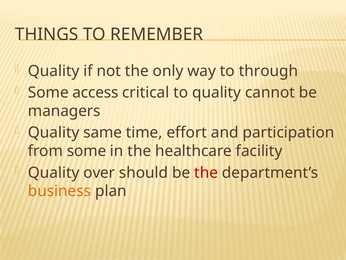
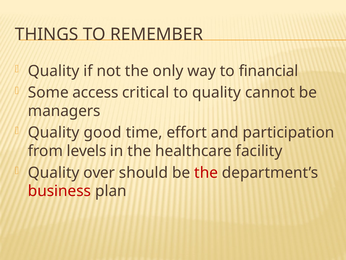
through: through -> financial
same: same -> good
from some: some -> levels
business colour: orange -> red
